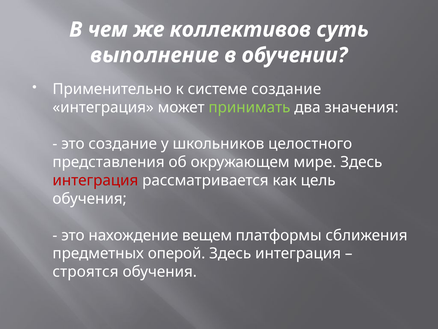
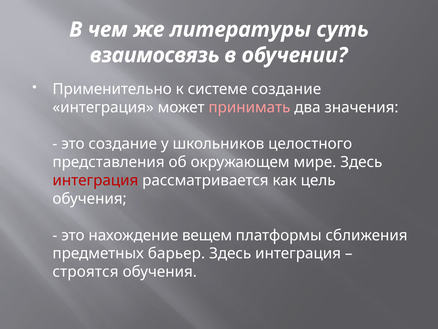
коллективов: коллективов -> литературы
выполнение: выполнение -> взаимосвязь
принимать colour: light green -> pink
оперой: оперой -> барьер
